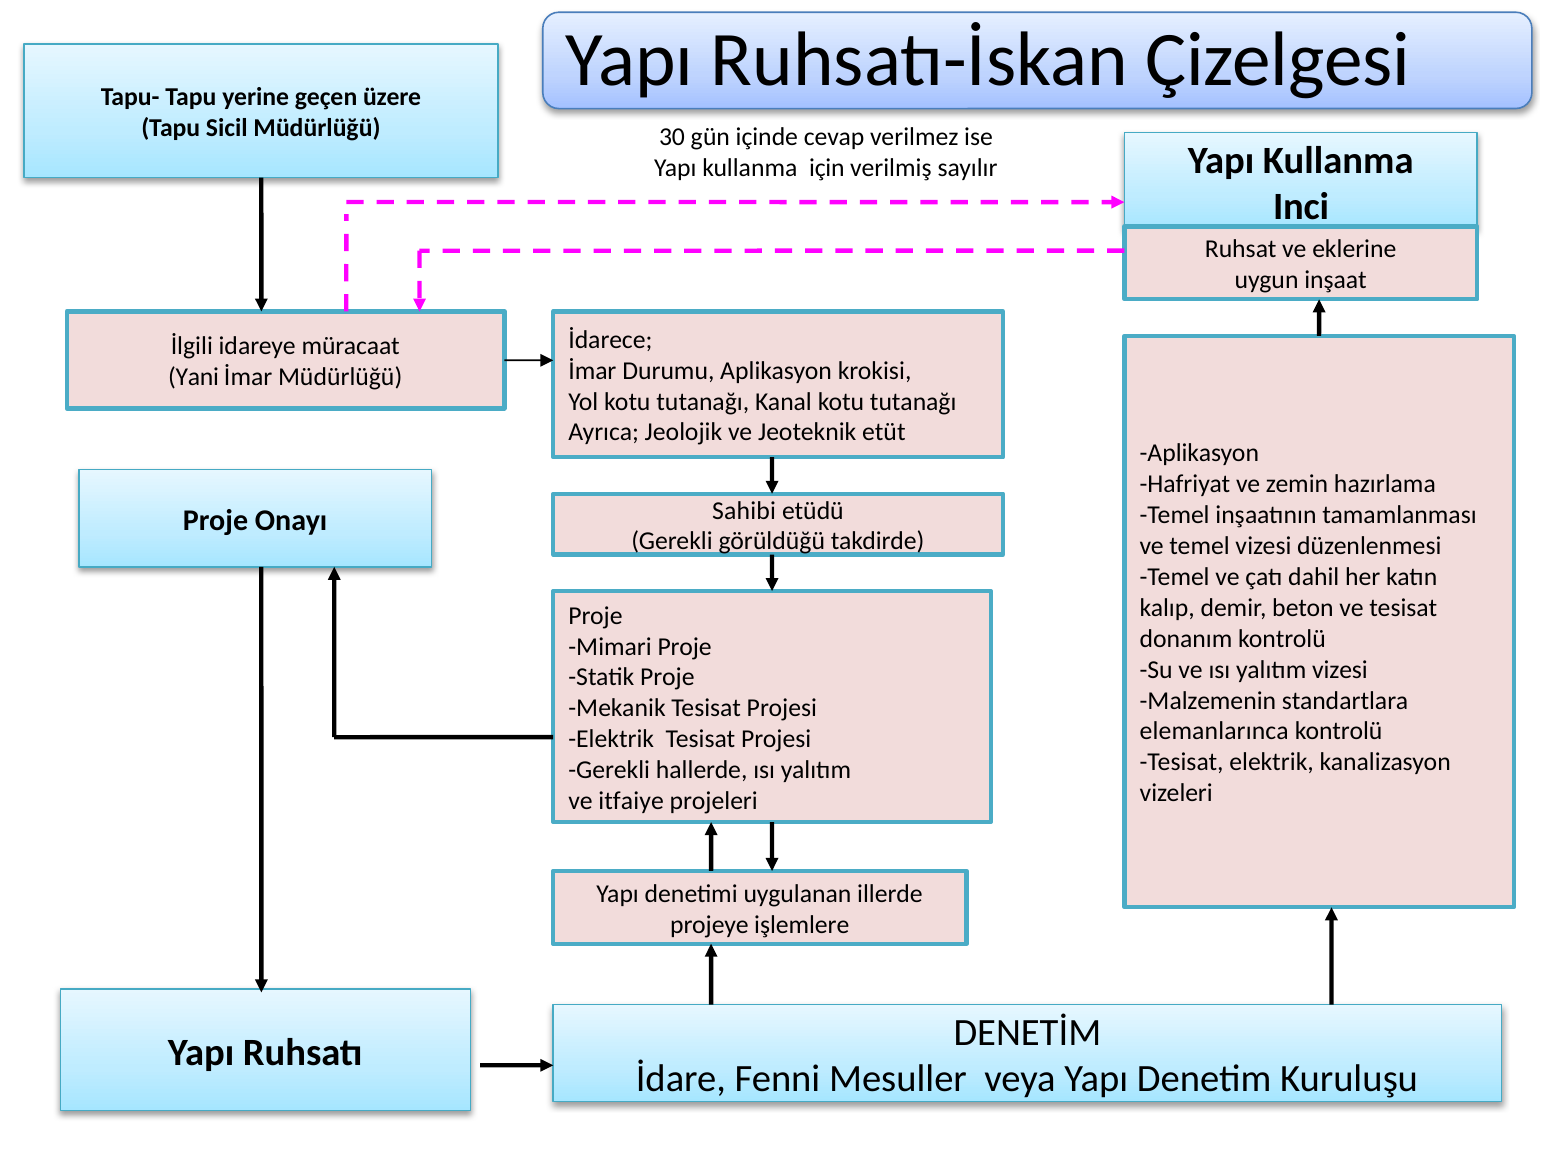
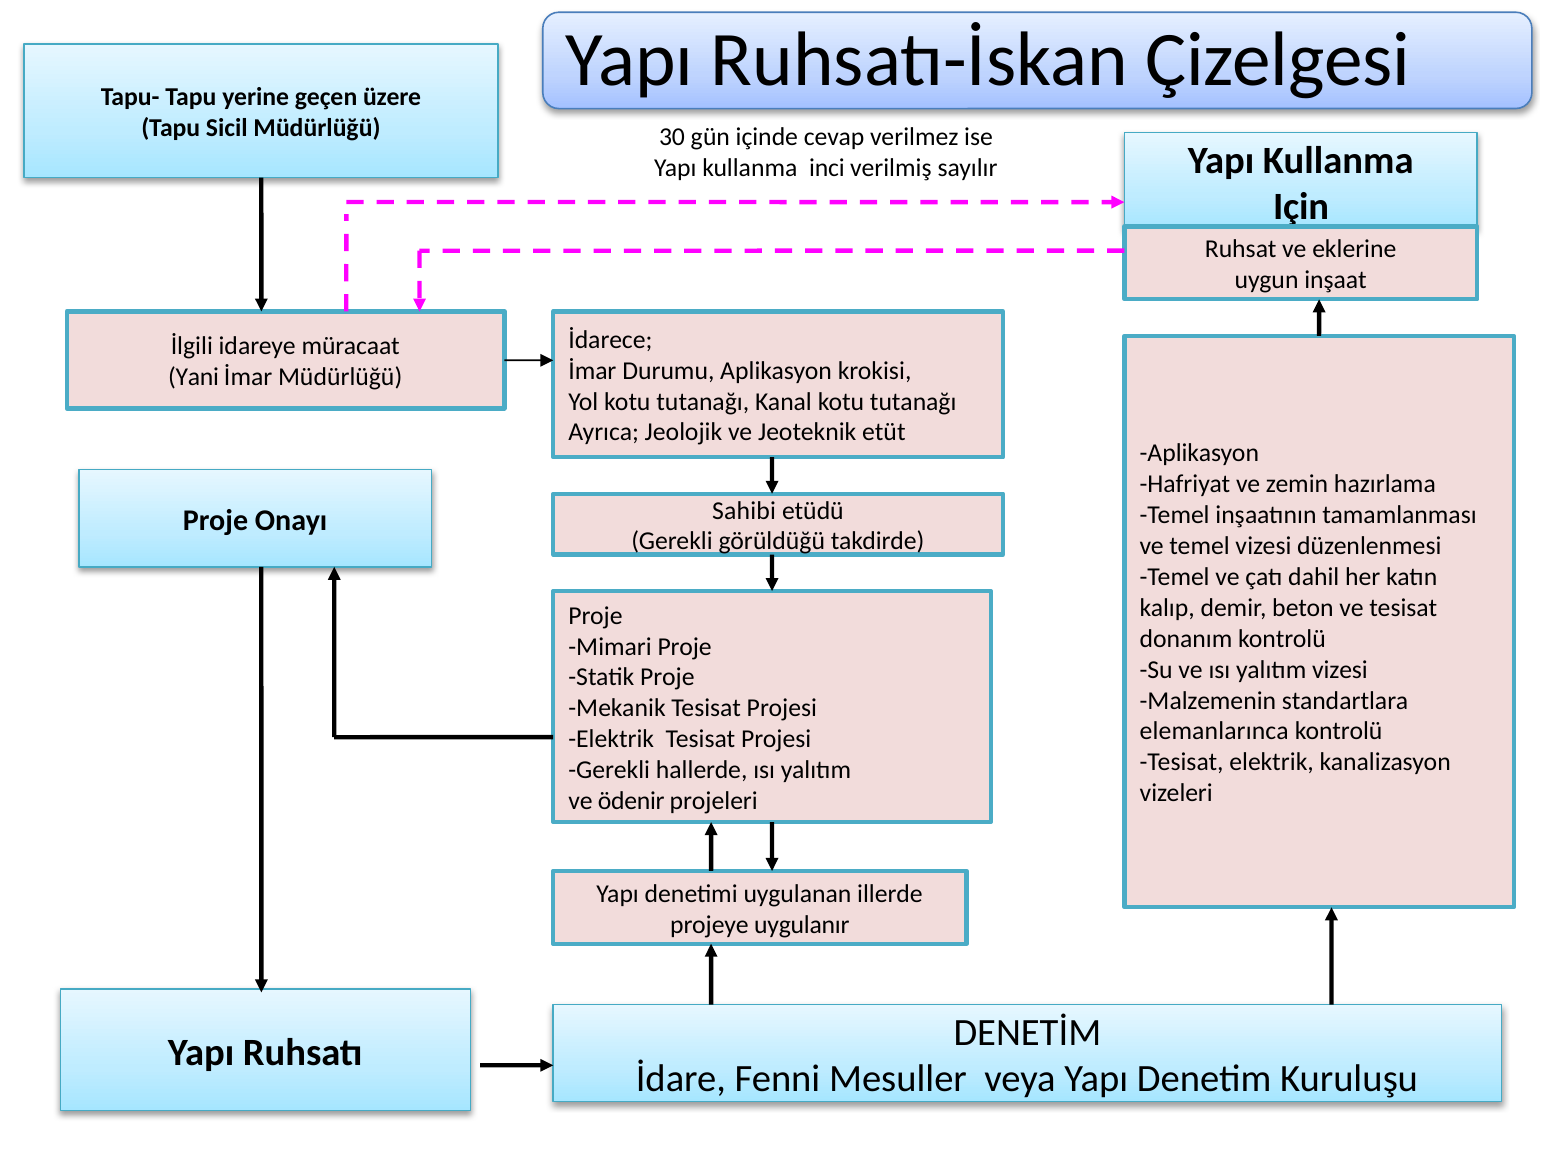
için: için -> inci
Inci: Inci -> Için
itfaiye: itfaiye -> ödenir
işlemlere: işlemlere -> uygulanır
